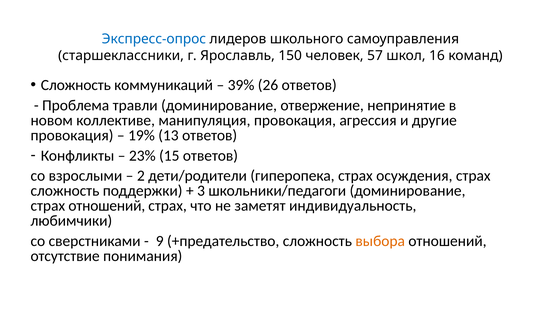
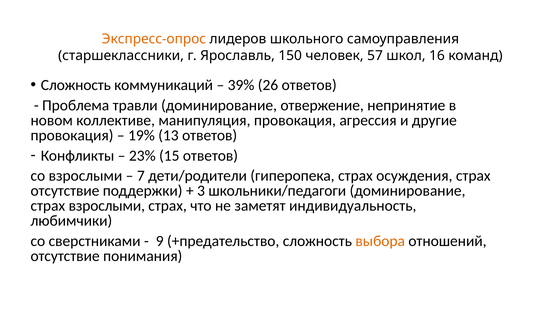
Экспресс-опрос colour: blue -> orange
2: 2 -> 7
сложность at (65, 191): сложность -> отсутствие
страх отношений: отношений -> взрослыми
